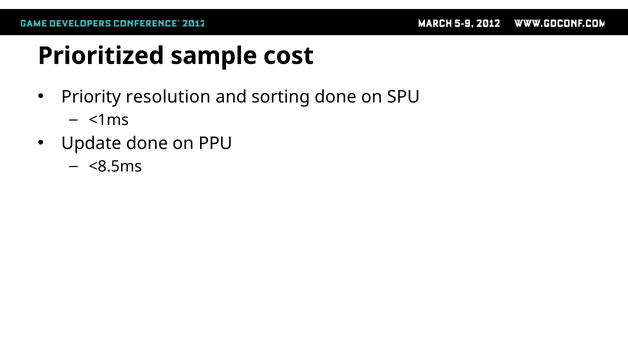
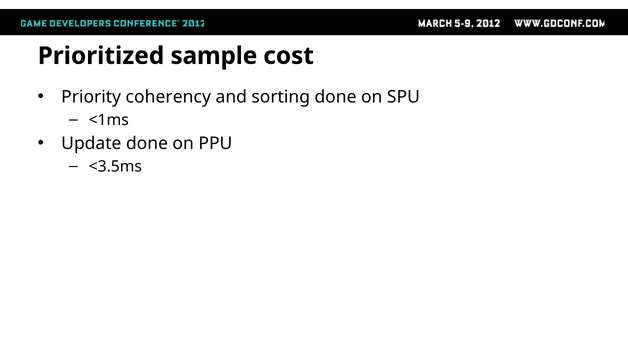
resolution: resolution -> coherency
<8.5ms: <8.5ms -> <3.5ms
